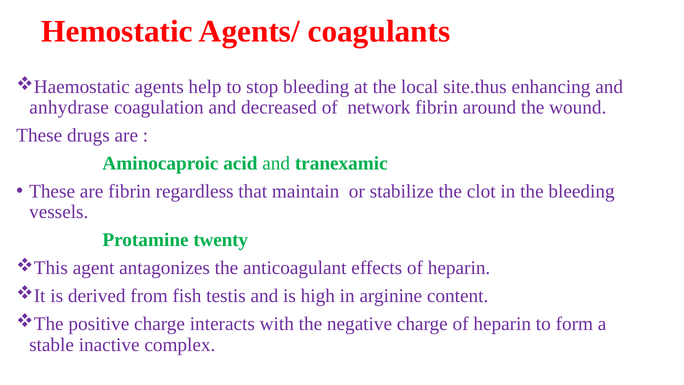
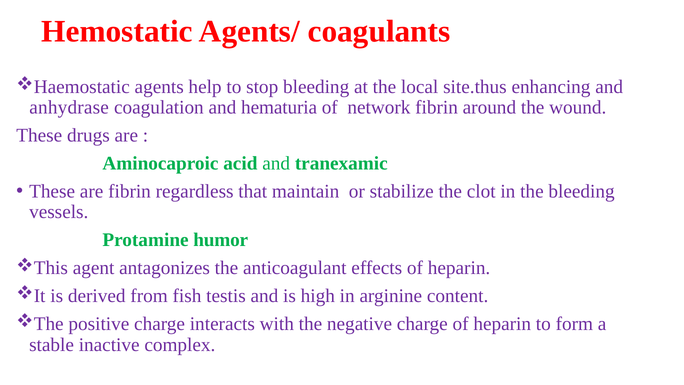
decreased: decreased -> hematuria
twenty: twenty -> humor
